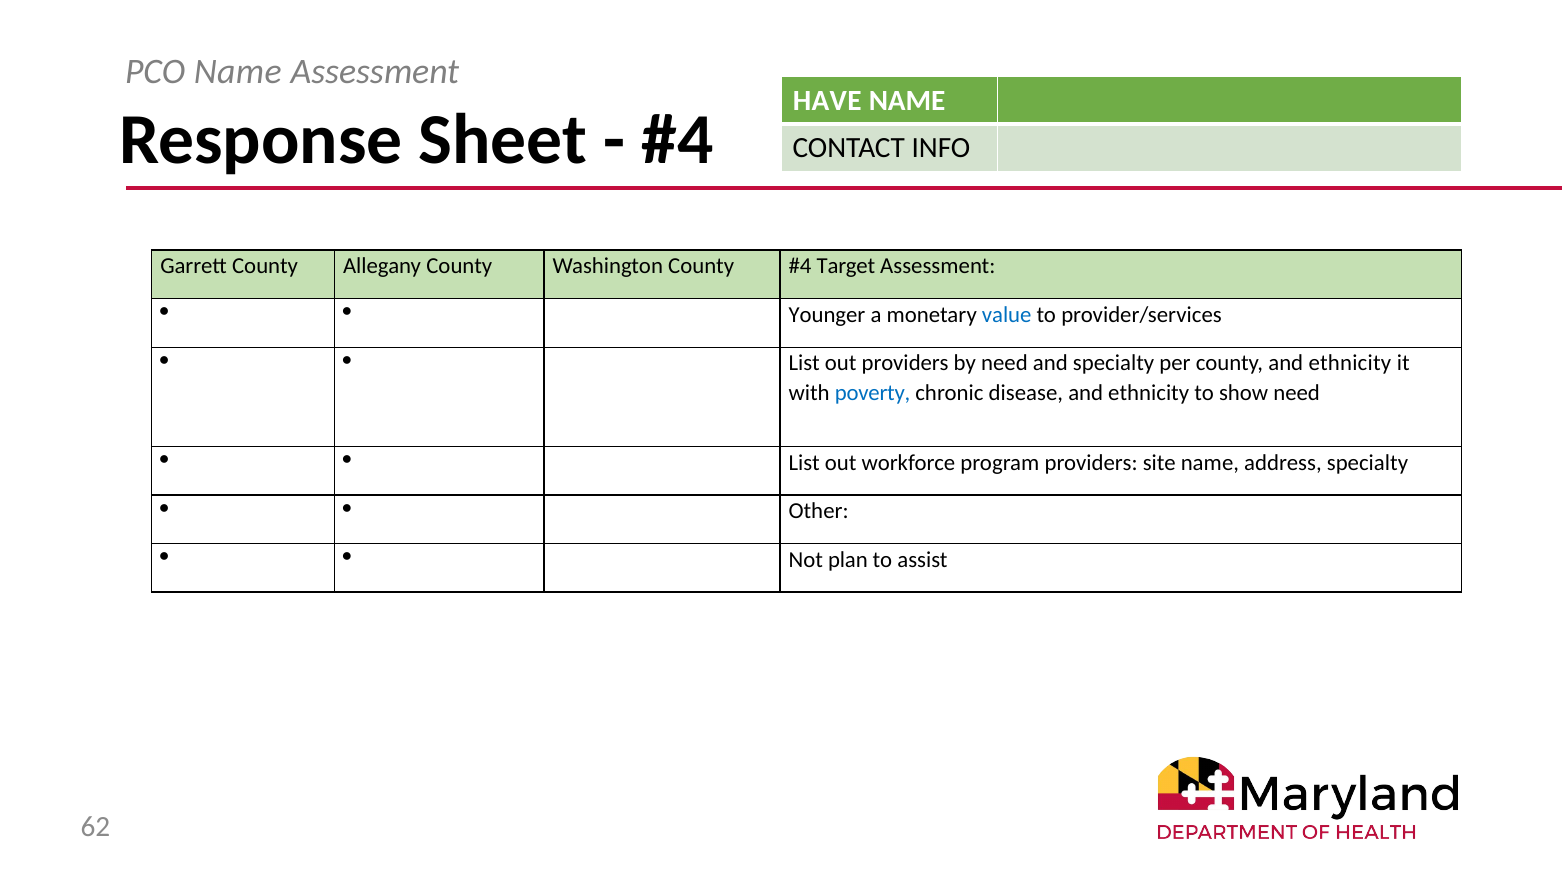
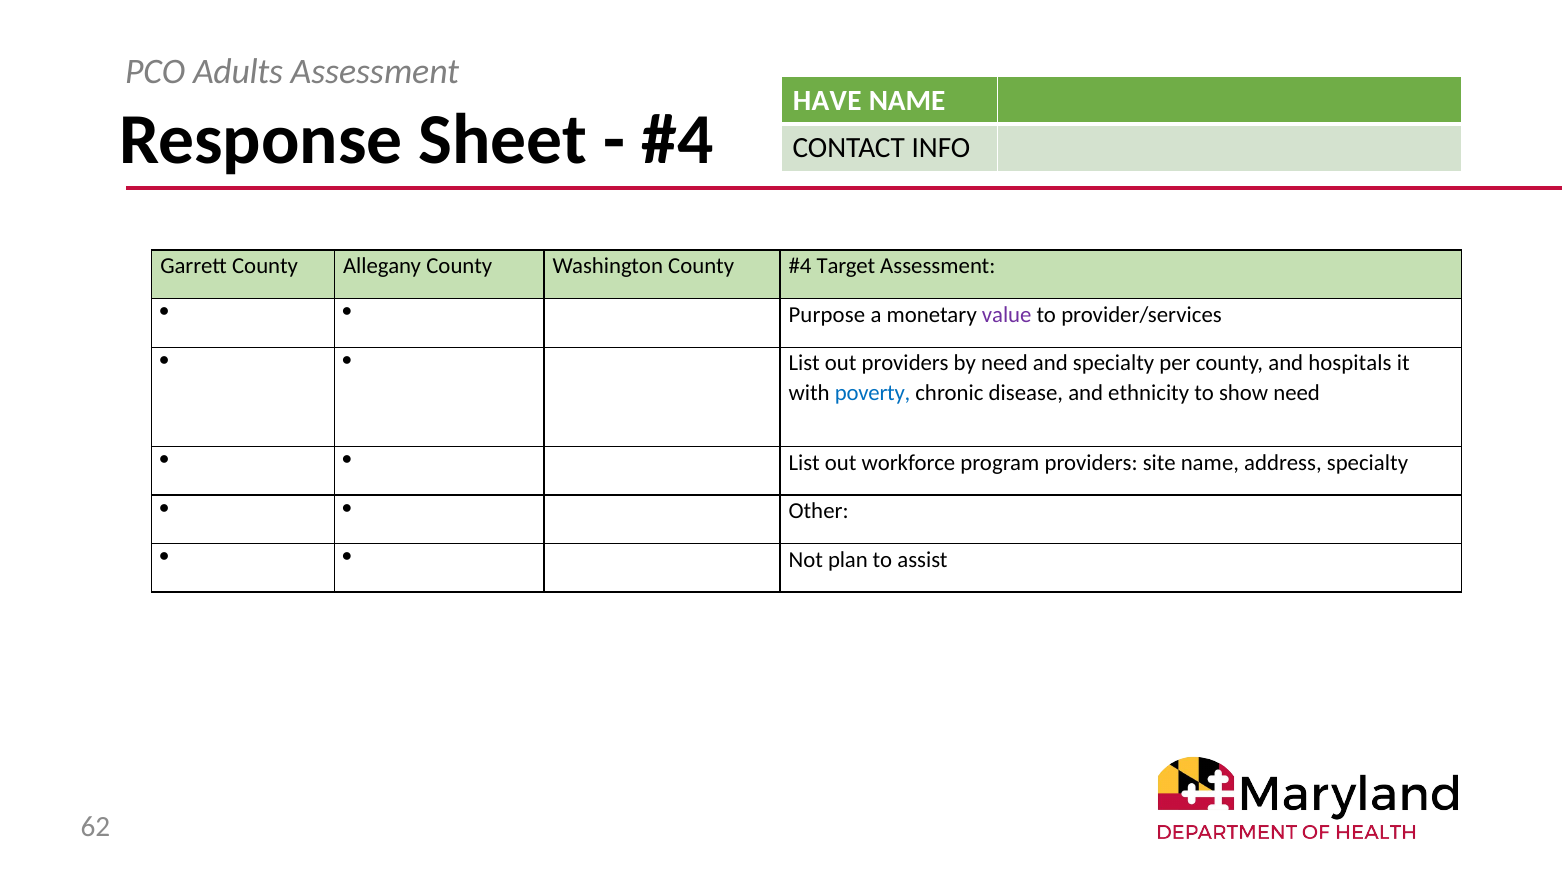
PCO Name: Name -> Adults
Younger: Younger -> Purpose
value colour: blue -> purple
county and ethnicity: ethnicity -> hospitals
